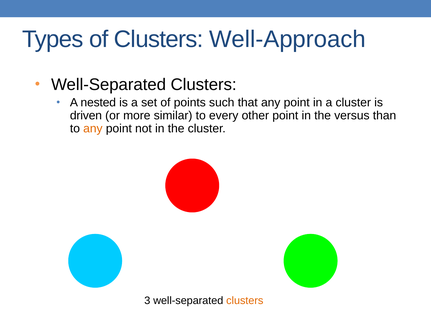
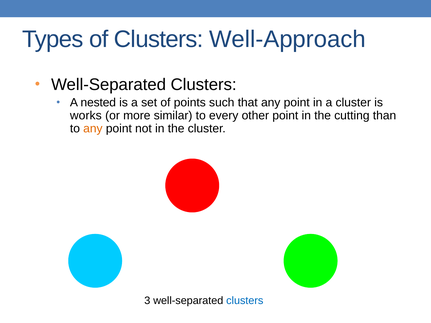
driven: driven -> works
versus: versus -> cutting
clusters at (245, 301) colour: orange -> blue
